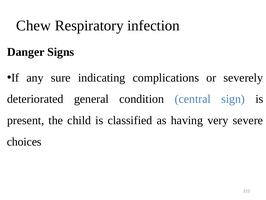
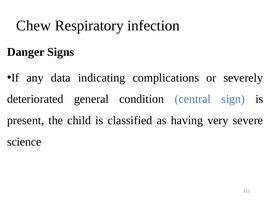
sure: sure -> data
choices: choices -> science
